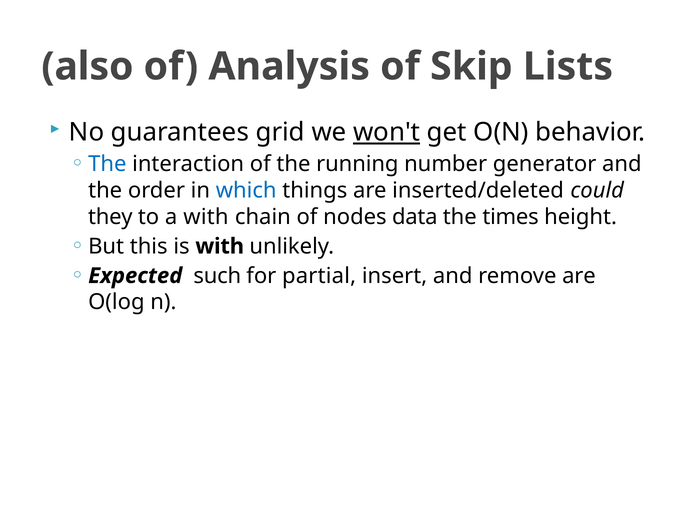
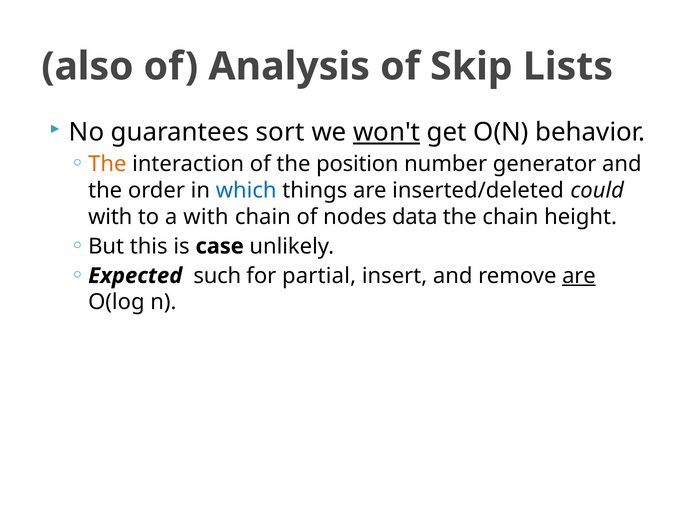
grid: grid -> sort
The at (107, 164) colour: blue -> orange
running: running -> position
they at (110, 217): they -> with
the times: times -> chain
is with: with -> case
are at (579, 276) underline: none -> present
